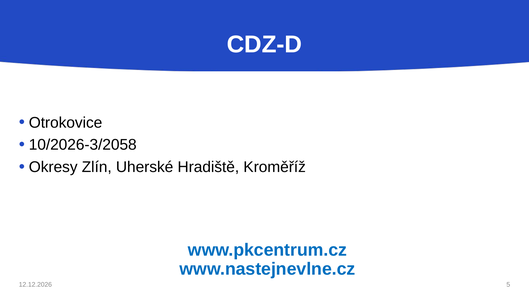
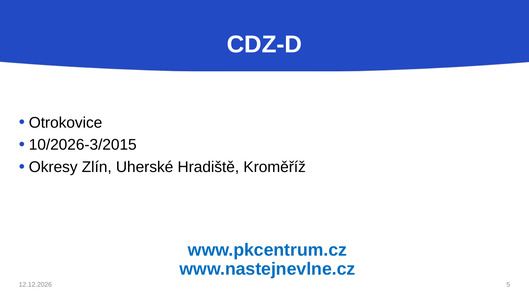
10/2026-3/2058: 10/2026-3/2058 -> 10/2026-3/2015
